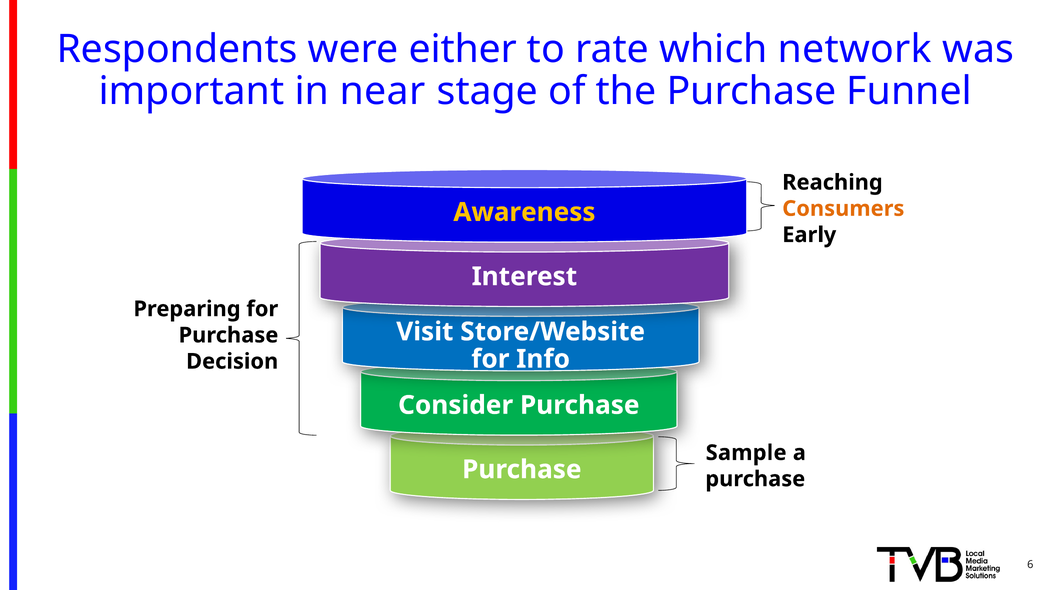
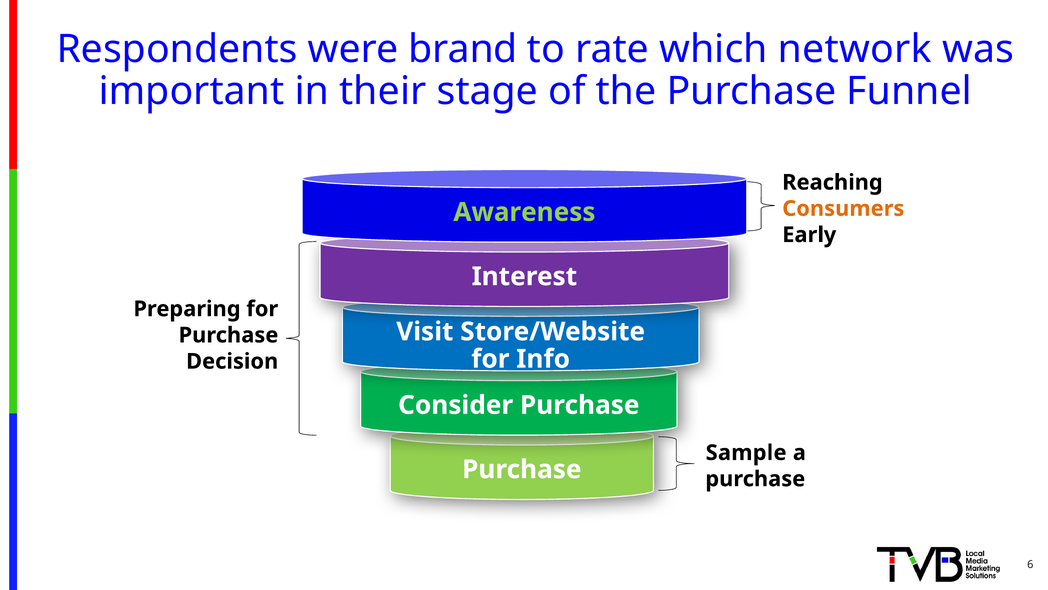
either: either -> brand
near: near -> their
Awareness colour: yellow -> light green
